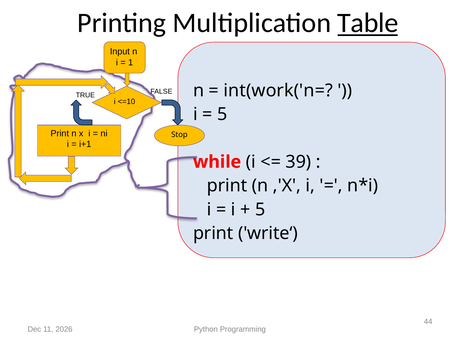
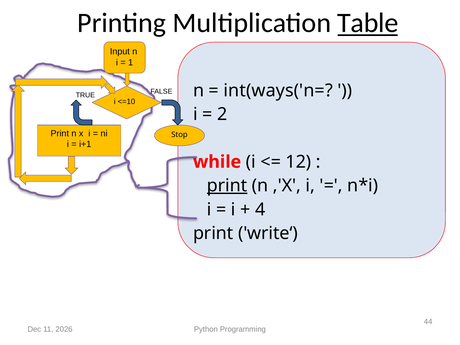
int(work('n=: int(work('n= -> int(ways('n=
5 at (222, 114): 5 -> 2
39: 39 -> 12
print at (227, 186) underline: none -> present
5 at (260, 209): 5 -> 4
